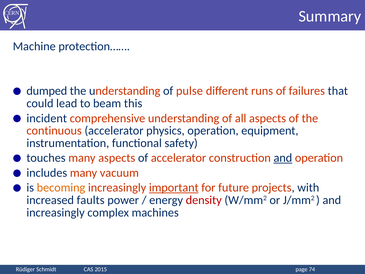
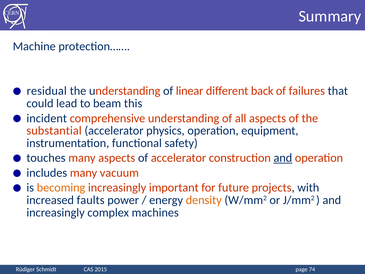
dumped: dumped -> residual
pulse: pulse -> linear
runs: runs -> back
continuous: continuous -> substantial
important underline: present -> none
density colour: red -> orange
